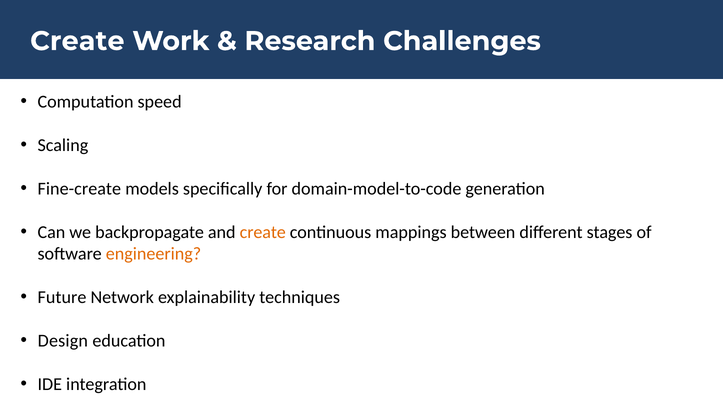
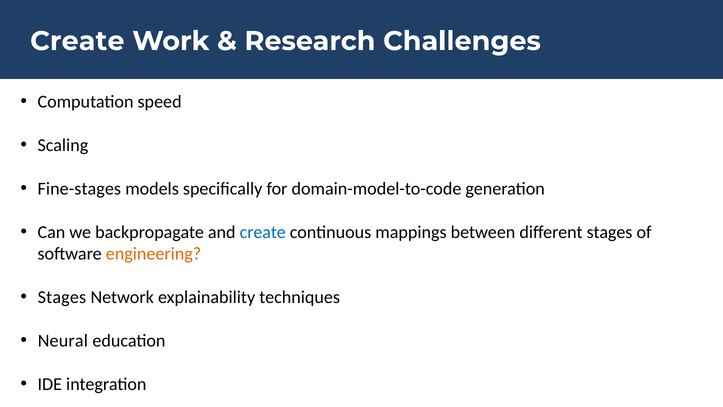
Fine-create: Fine-create -> Fine-stages
create at (263, 232) colour: orange -> blue
Future at (62, 297): Future -> Stages
Design: Design -> Neural
